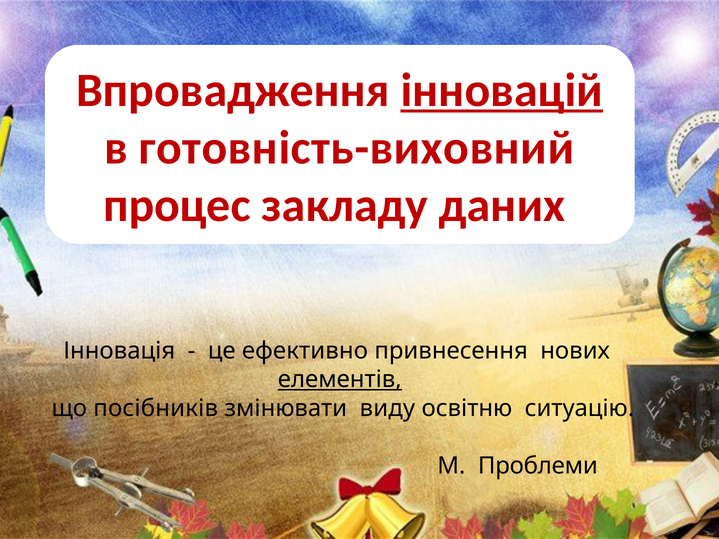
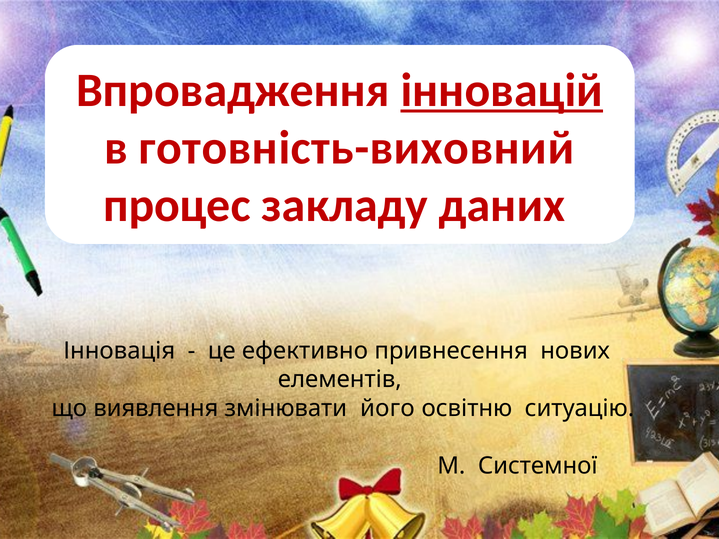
елементів underline: present -> none
посібників: посібників -> виявлення
виду: виду -> його
Проблеми: Проблеми -> Системної
